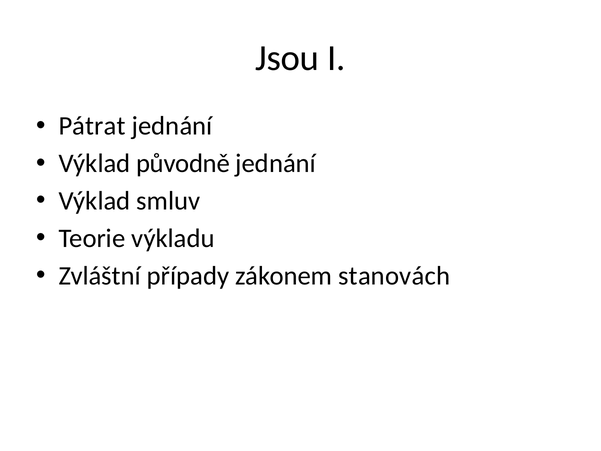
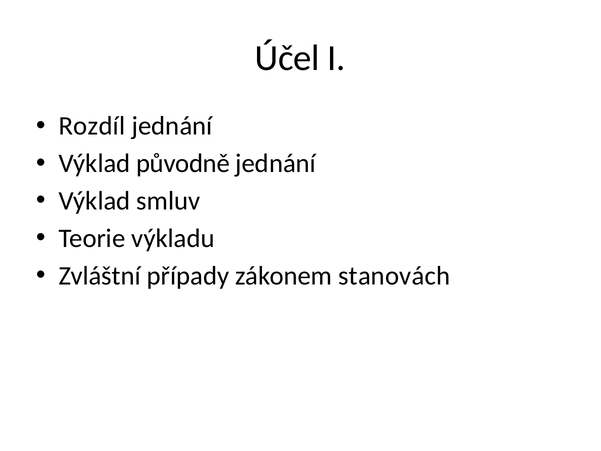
Jsou: Jsou -> Účel
Pátrat: Pátrat -> Rozdíl
